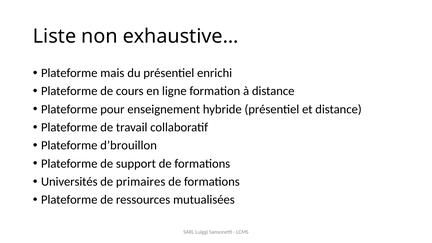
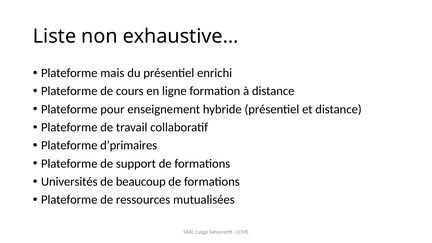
d’brouillon: d’brouillon -> d’primaires
primaires: primaires -> beaucoup
